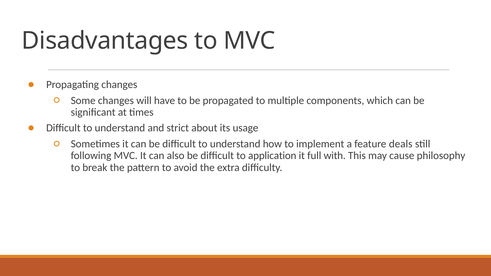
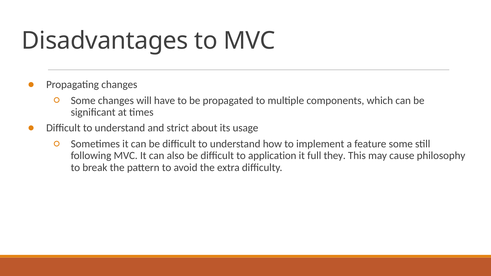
feature deals: deals -> some
with: with -> they
